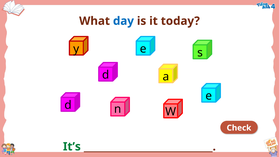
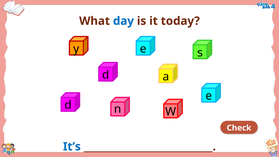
It’s colour: green -> blue
